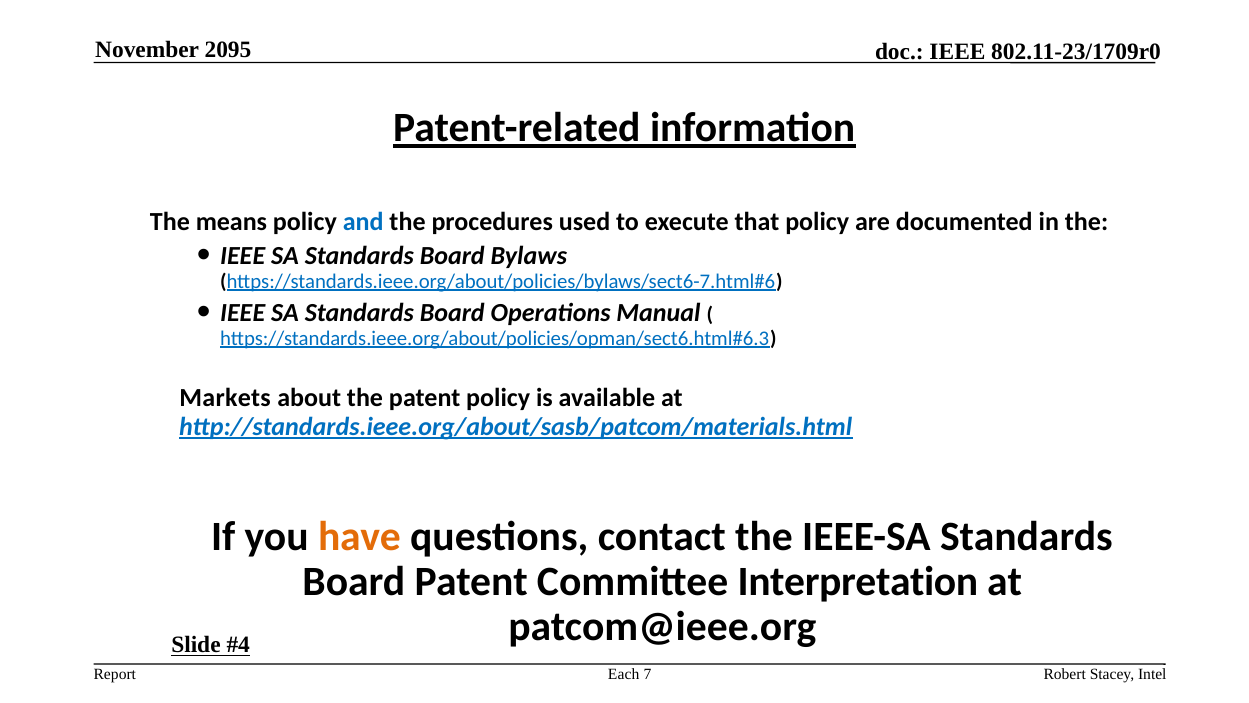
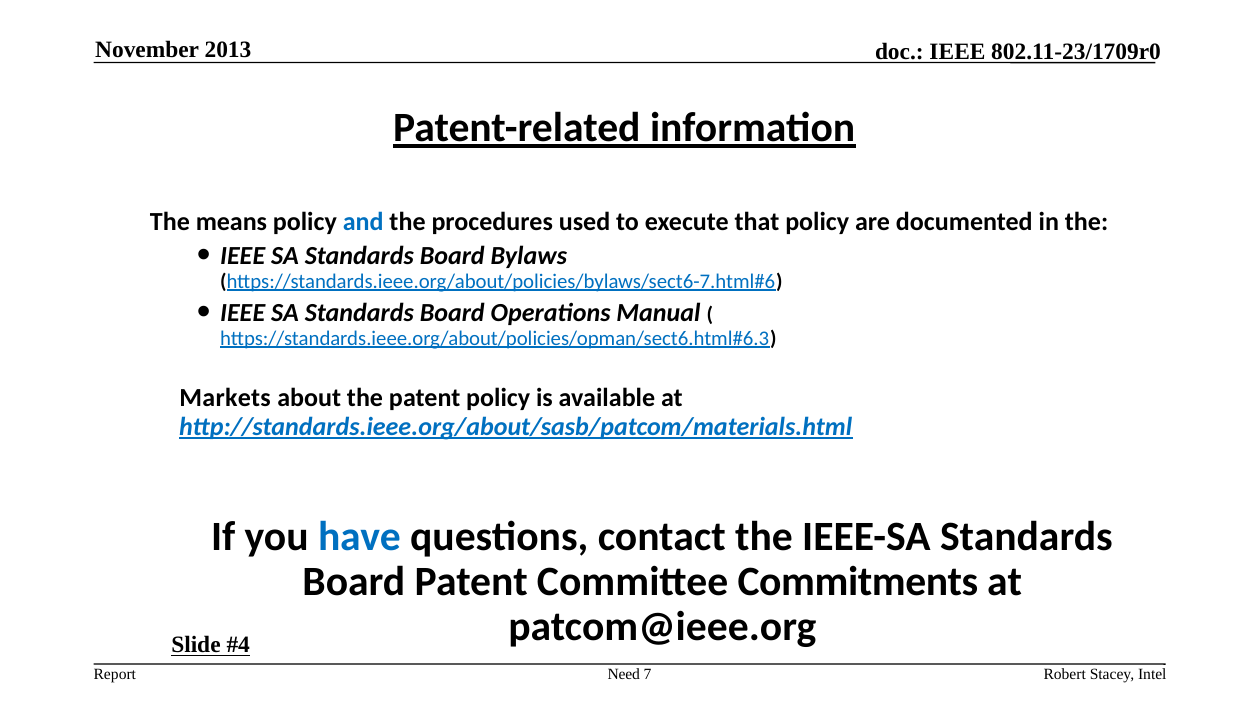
2095: 2095 -> 2013
have colour: orange -> blue
Interpretation: Interpretation -> Commitments
Each: Each -> Need
